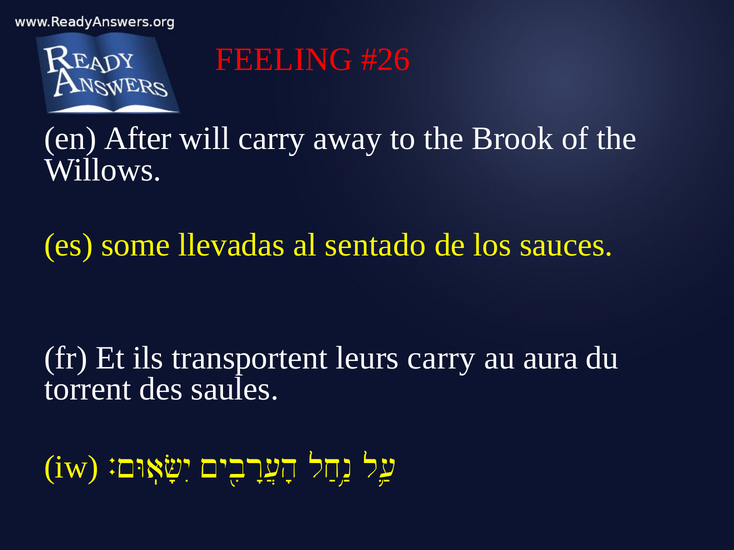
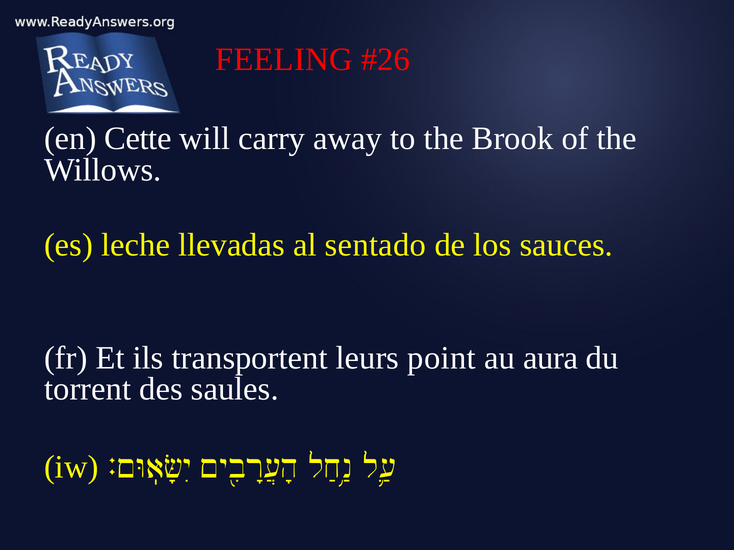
After: After -> Cette
some: some -> leche
leurs carry: carry -> point
